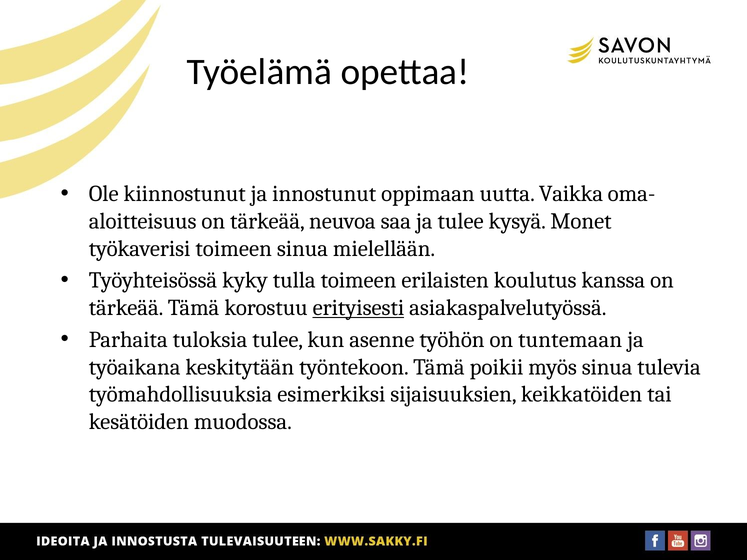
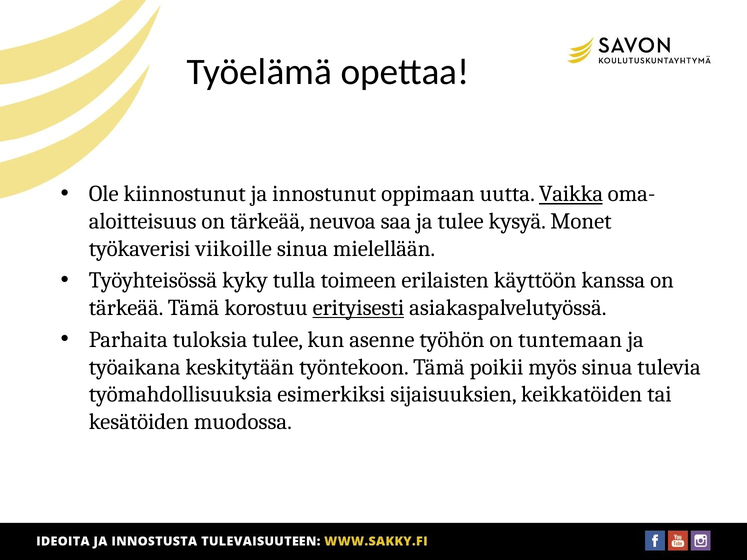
Vaikka underline: none -> present
työkaverisi toimeen: toimeen -> viikoille
koulutus: koulutus -> käyttöön
